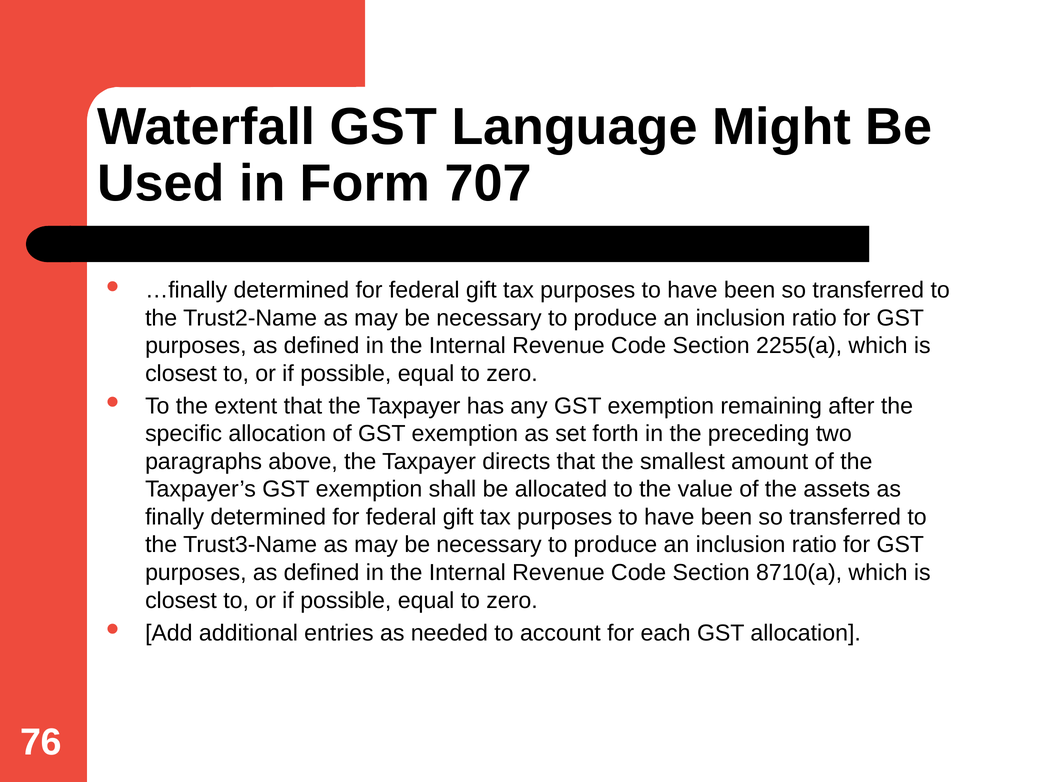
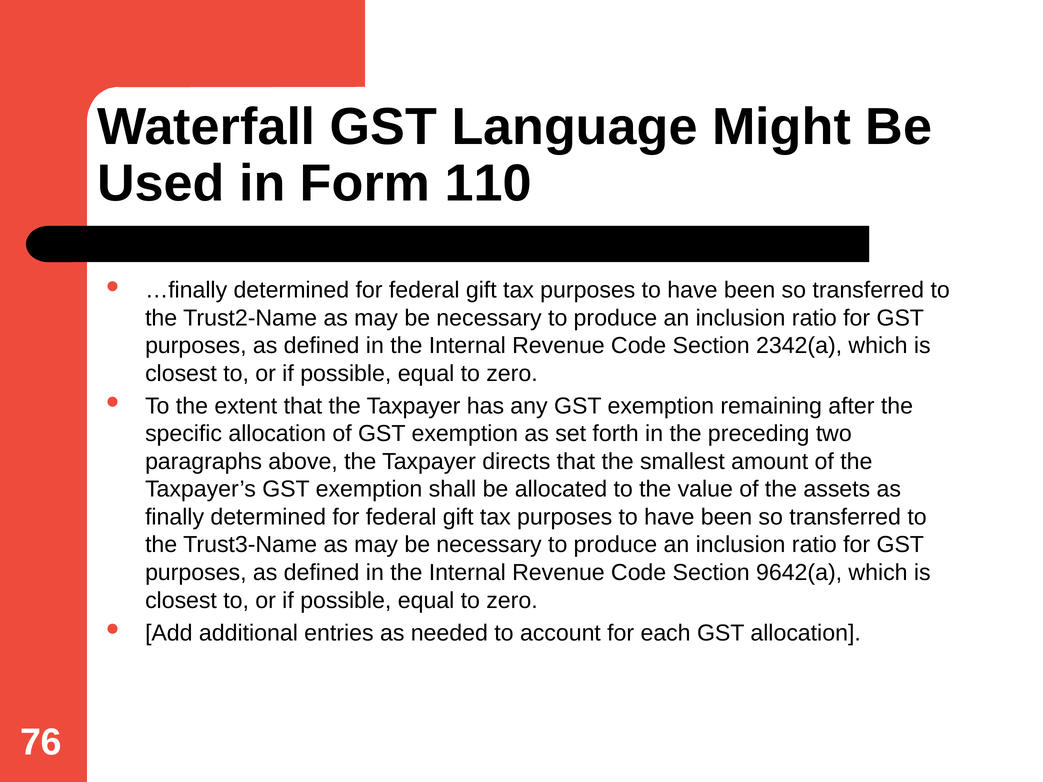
707: 707 -> 110
2255(a: 2255(a -> 2342(a
8710(a: 8710(a -> 9642(a
